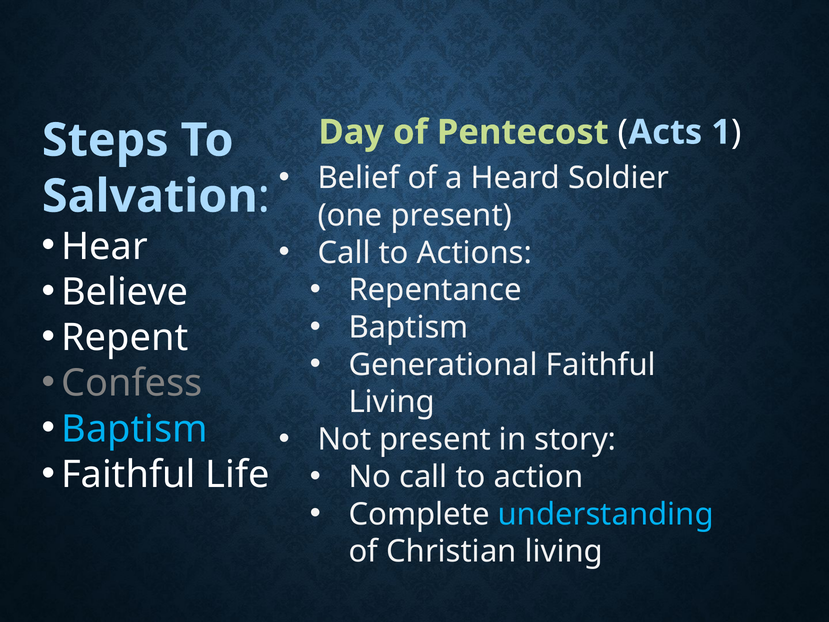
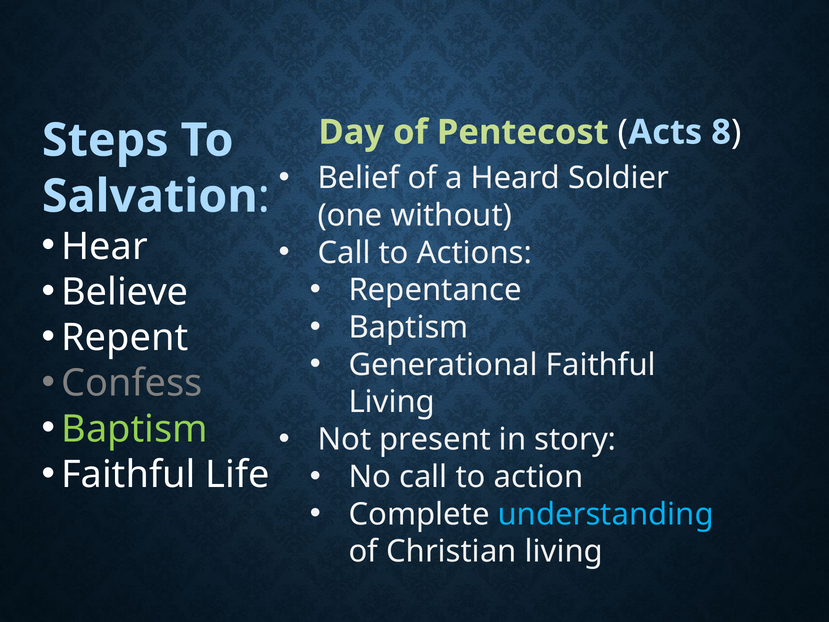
1: 1 -> 8
one present: present -> without
Baptism at (135, 429) colour: light blue -> light green
